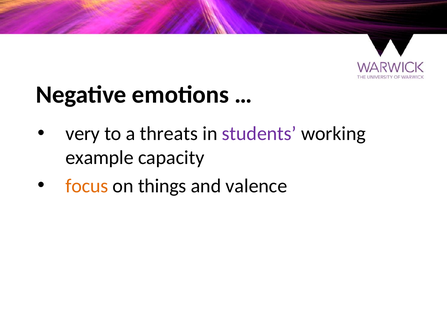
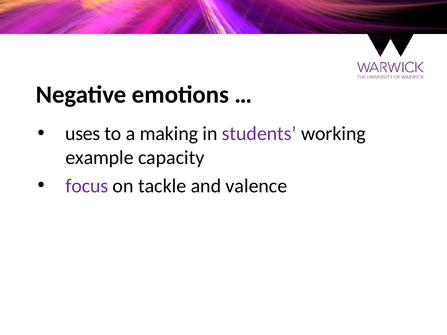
very: very -> uses
threats: threats -> making
focus colour: orange -> purple
things: things -> tackle
